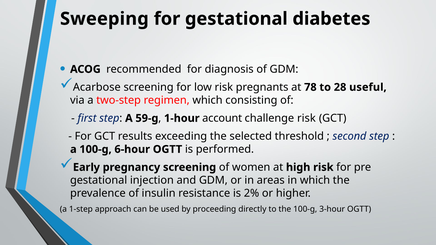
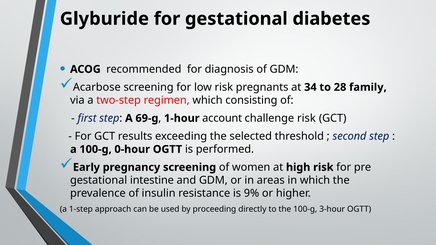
Sweeping: Sweeping -> Glyburide
78: 78 -> 34
useful: useful -> family
59-g: 59-g -> 69-g
6-hour: 6-hour -> 0-hour
injection: injection -> intestine
2%: 2% -> 9%
